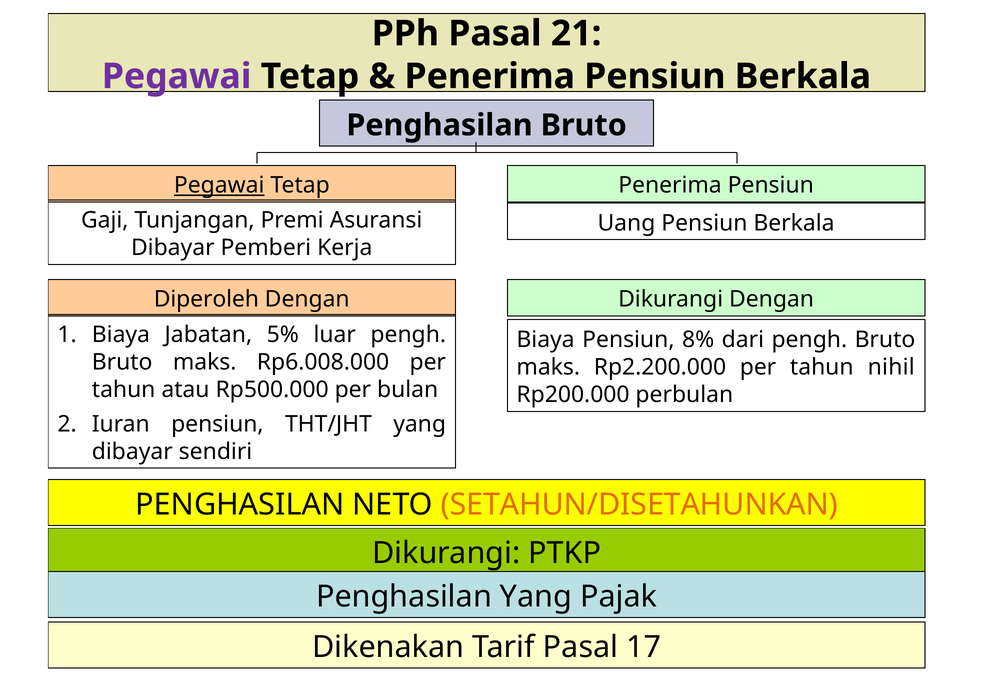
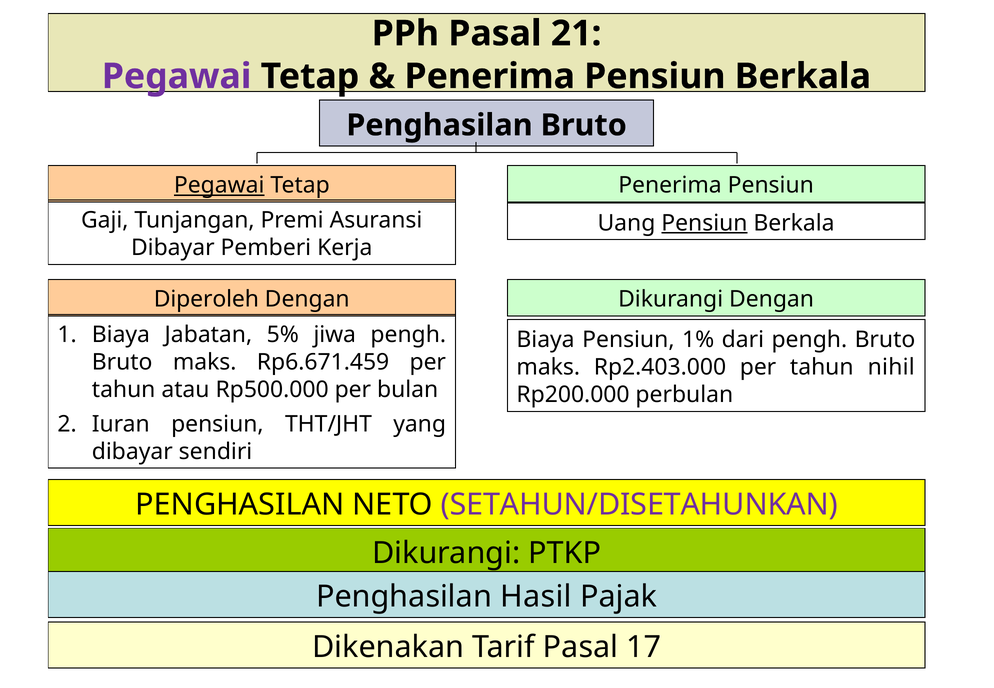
Pensiun at (704, 223) underline: none -> present
luar: luar -> jiwa
8%: 8% -> 1%
Rp6.008.000: Rp6.008.000 -> Rp6.671.459
Rp2.200.000: Rp2.200.000 -> Rp2.403.000
SETAHUN/DISETAHUNKAN colour: orange -> purple
Penghasilan Yang: Yang -> Hasil
